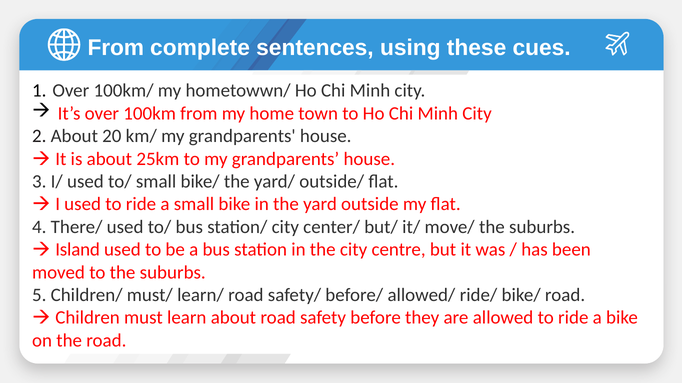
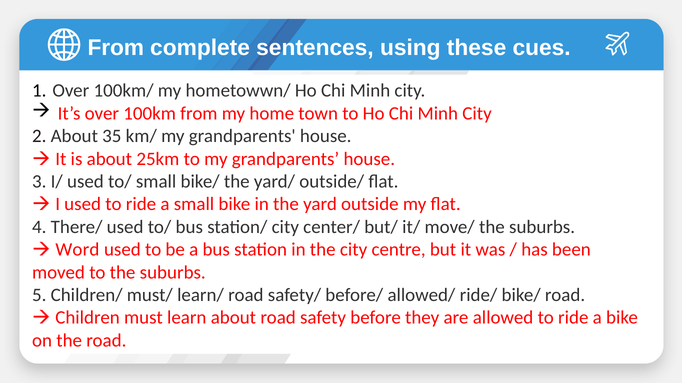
20: 20 -> 35
Island: Island -> Word
